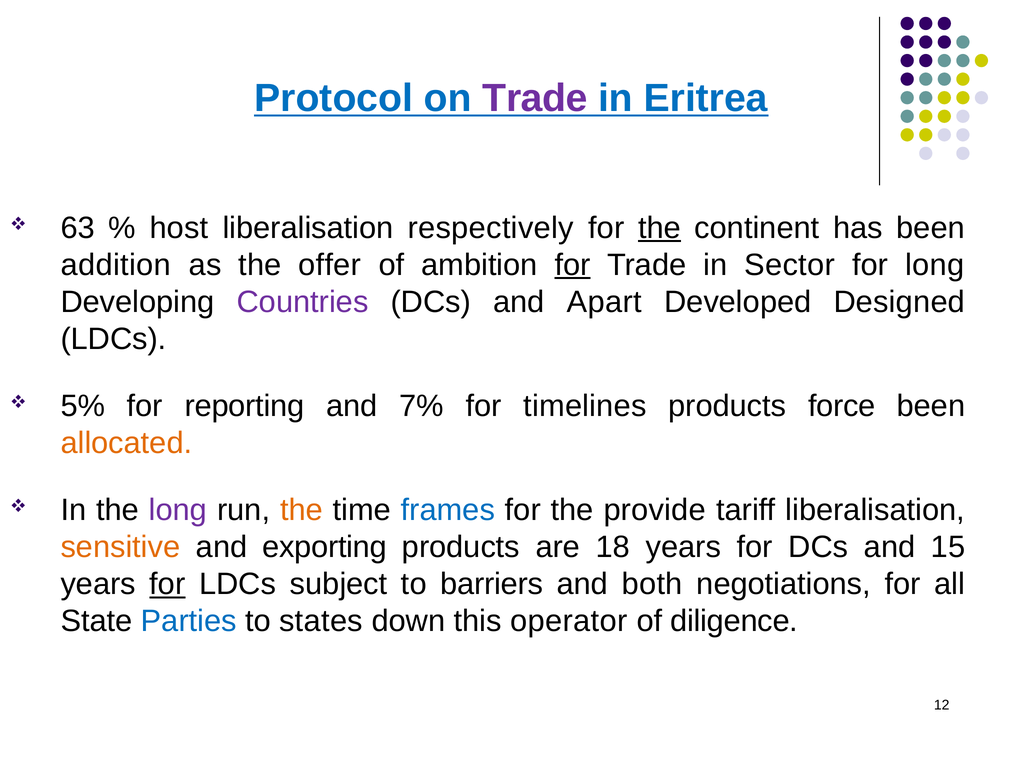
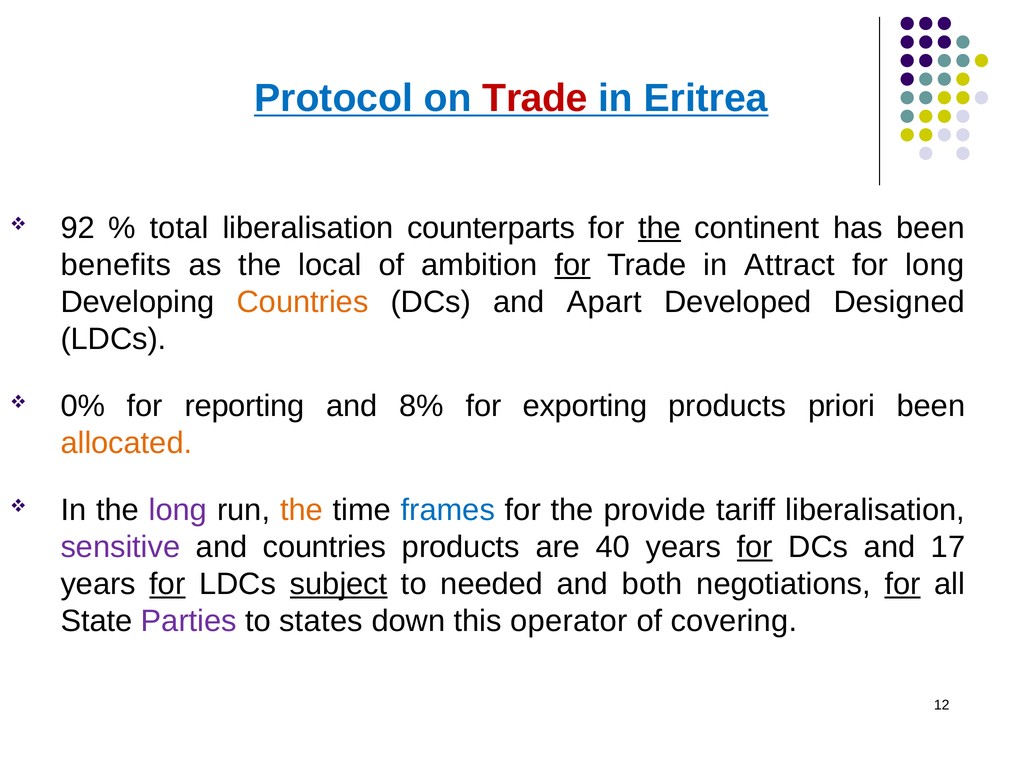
Trade at (535, 98) colour: purple -> red
63: 63 -> 92
host: host -> total
respectively: respectively -> counterparts
addition: addition -> benefits
offer: offer -> local
Sector: Sector -> Attract
Countries at (303, 302) colour: purple -> orange
5%: 5% -> 0%
7%: 7% -> 8%
timelines: timelines -> exporting
force: force -> priori
sensitive colour: orange -> purple
and exporting: exporting -> countries
18: 18 -> 40
for at (755, 547) underline: none -> present
15: 15 -> 17
subject underline: none -> present
barriers: barriers -> needed
for at (903, 584) underline: none -> present
Parties colour: blue -> purple
diligence: diligence -> covering
